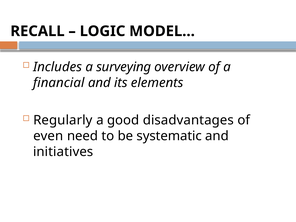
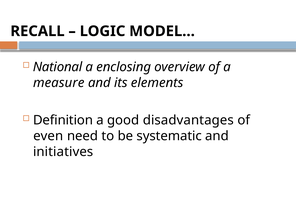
Includes: Includes -> National
surveying: surveying -> enclosing
financial: financial -> measure
Regularly: Regularly -> Definition
